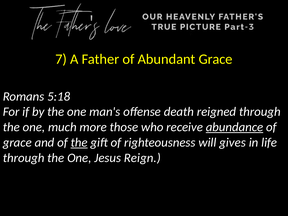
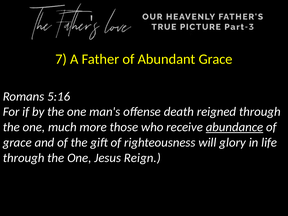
5:18: 5:18 -> 5:16
the at (79, 142) underline: present -> none
gives: gives -> glory
